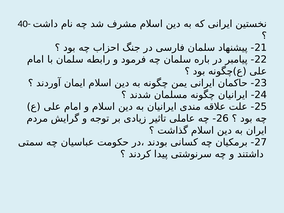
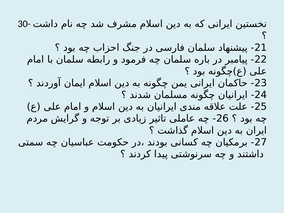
40-: 40- -> 30-
